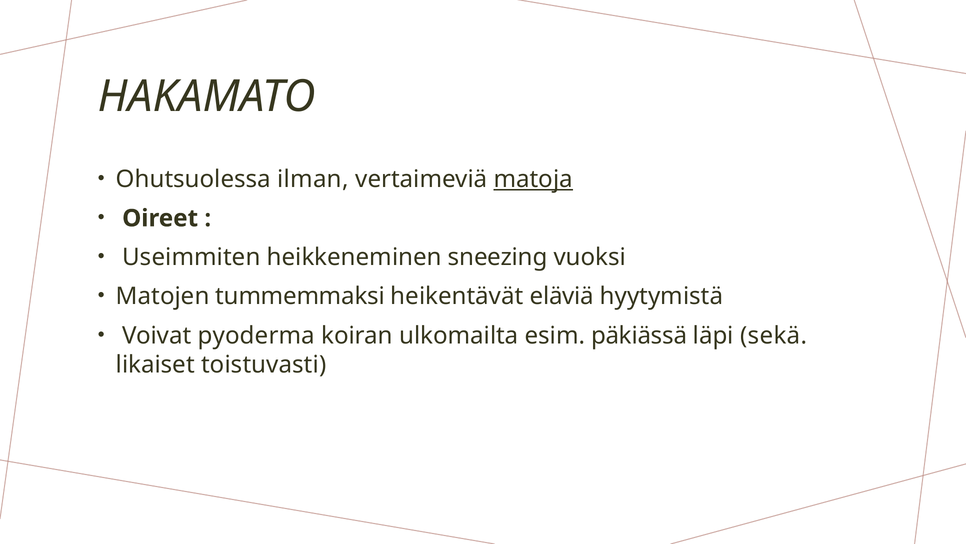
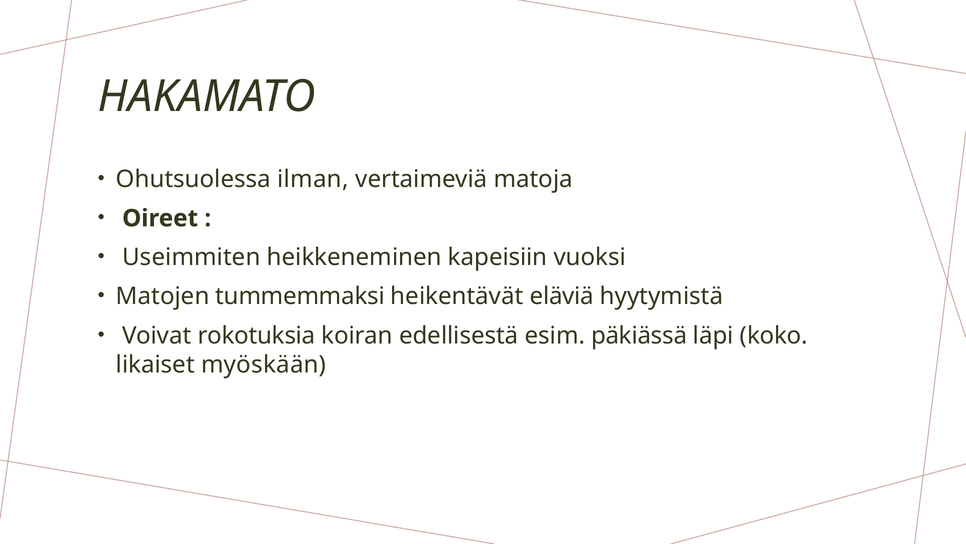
matoja underline: present -> none
sneezing: sneezing -> kapeisiin
pyoderma: pyoderma -> rokotuksia
ulkomailta: ulkomailta -> edellisestä
sekä: sekä -> koko
toistuvasti: toistuvasti -> myöskään
